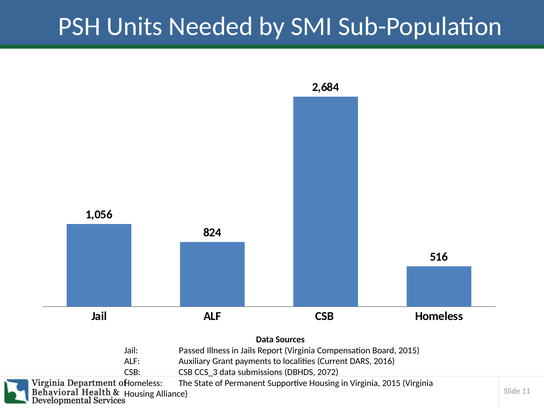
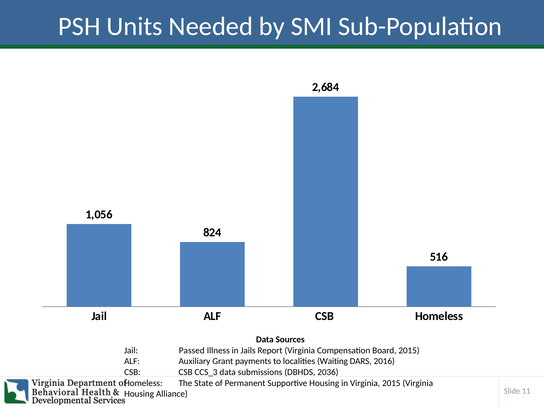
Current: Current -> Waiting
2072: 2072 -> 2036
